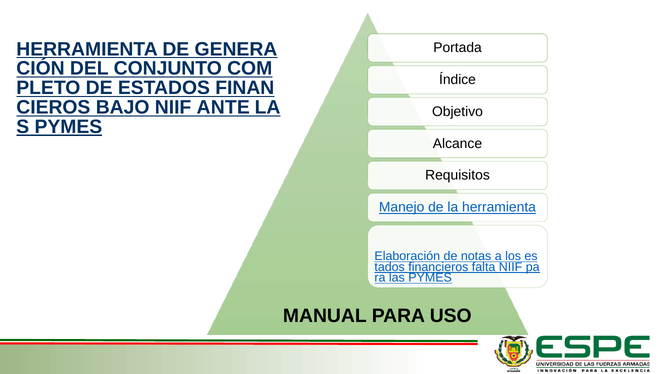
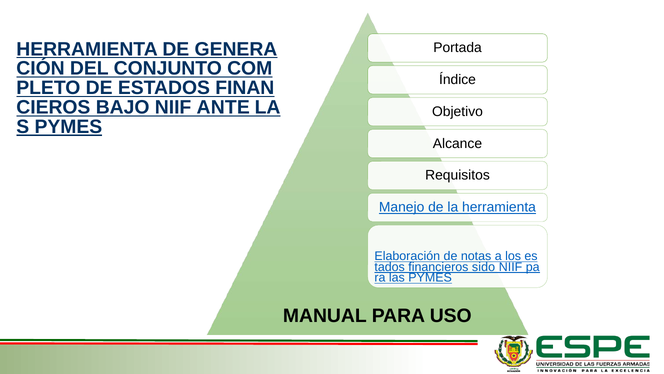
falta: falta -> sido
